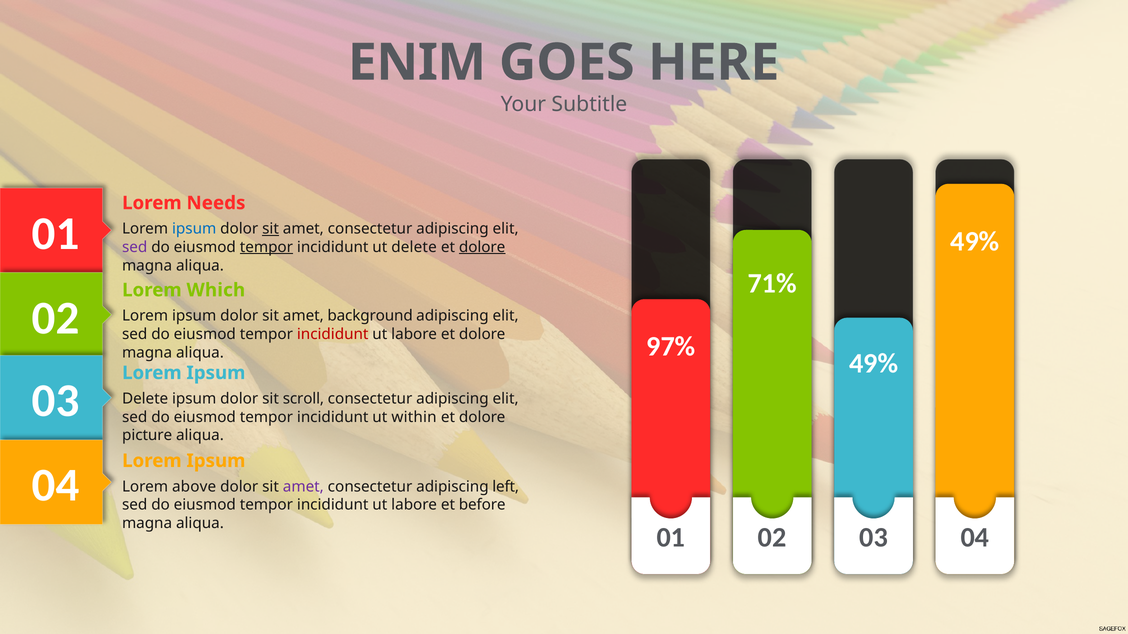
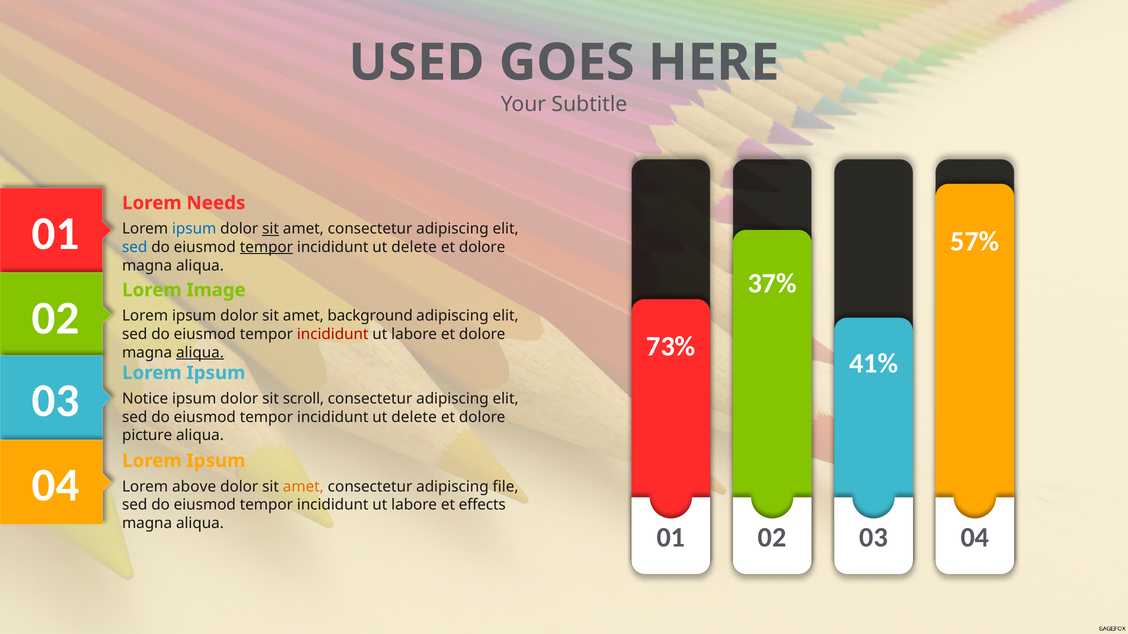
ENIM: ENIM -> USED
49% at (975, 241): 49% -> 57%
sed at (135, 247) colour: purple -> blue
dolore at (482, 247) underline: present -> none
71%: 71% -> 37%
Which: Which -> Image
97%: 97% -> 73%
aliqua at (200, 353) underline: none -> present
49% at (874, 364): 49% -> 41%
Delete at (145, 399): Delete -> Notice
within at (414, 417): within -> delete
amet at (303, 487) colour: purple -> orange
left: left -> file
before: before -> effects
